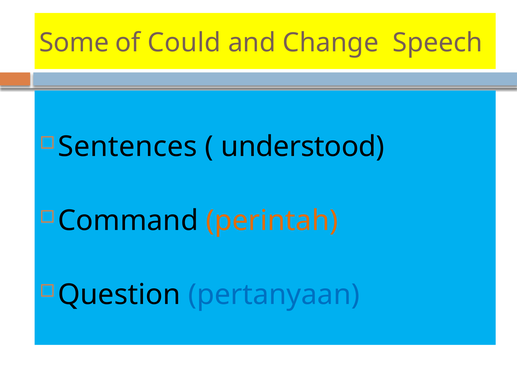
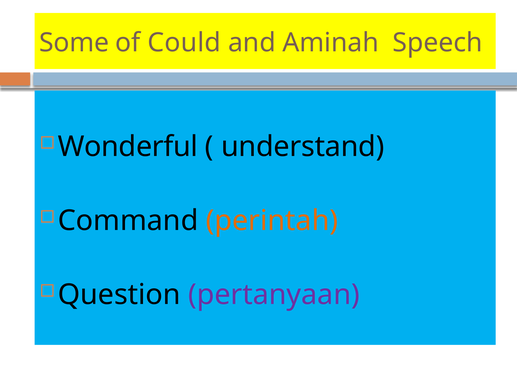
Change: Change -> Aminah
Sentences: Sentences -> Wonderful
understood: understood -> understand
pertanyaan colour: blue -> purple
